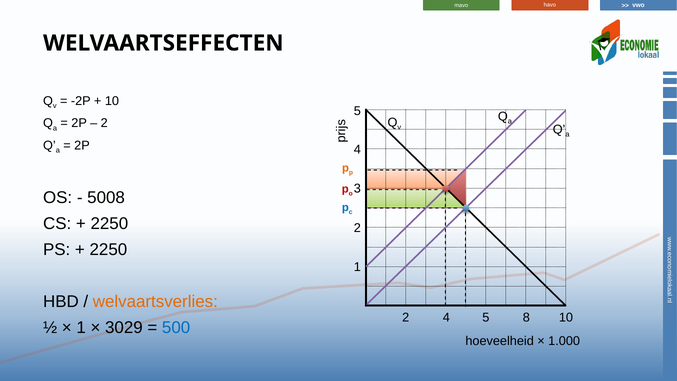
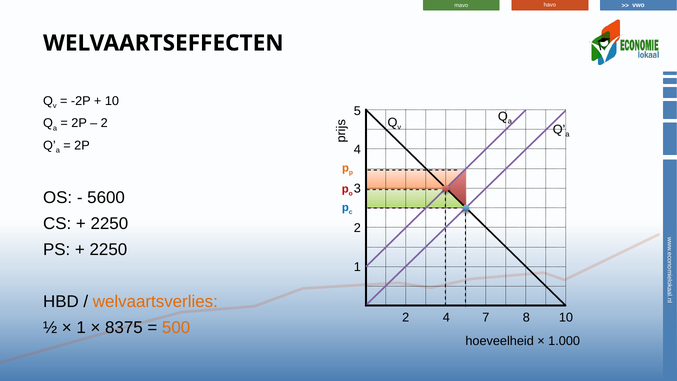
5008: 5008 -> 5600
2 4 5: 5 -> 7
3029: 3029 -> 8375
500 colour: blue -> orange
